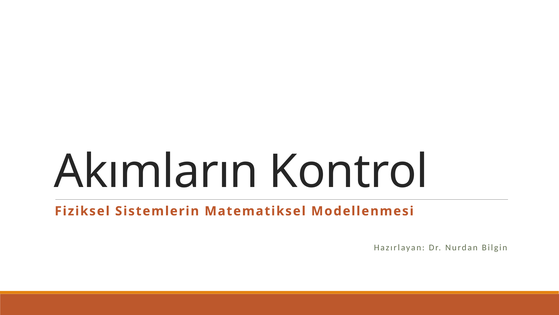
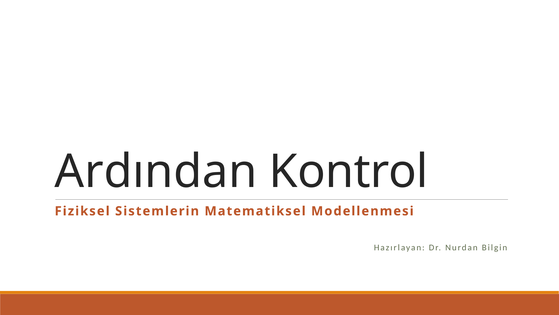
Akımların: Akımların -> Ardından
